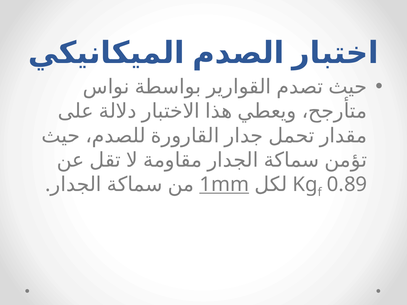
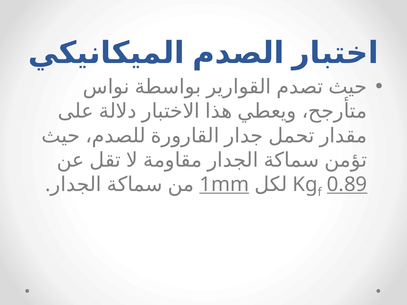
0.89 underline: none -> present
